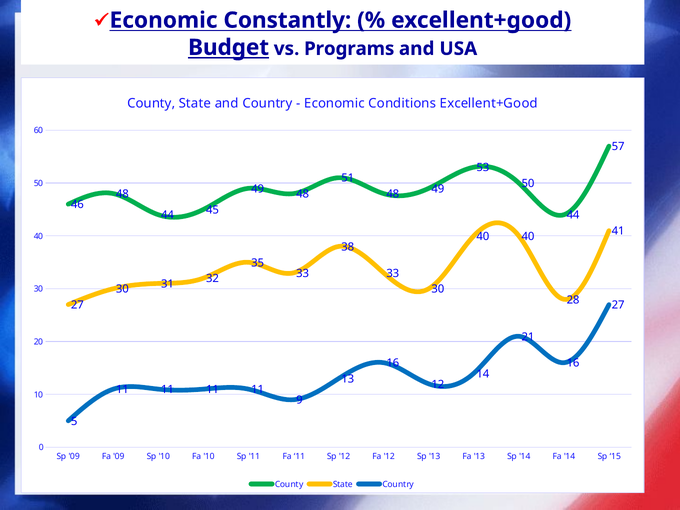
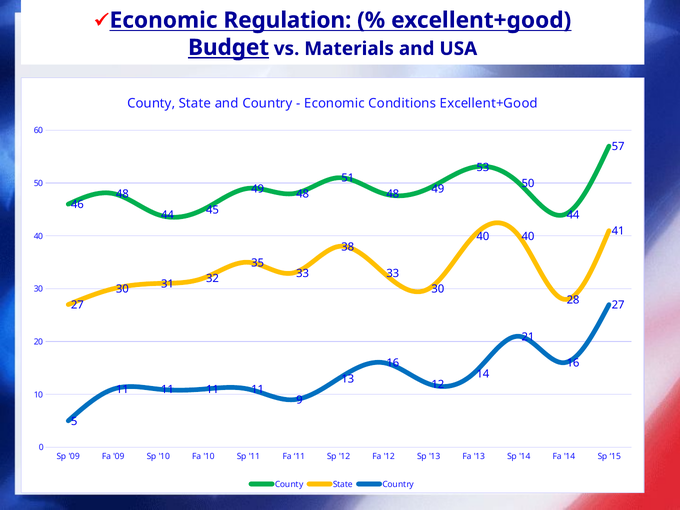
Constantly: Constantly -> Regulation
Programs: Programs -> Materials
